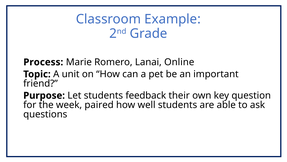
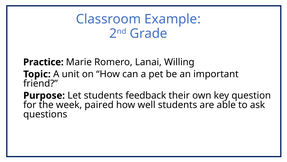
Process: Process -> Practice
Online: Online -> Willing
